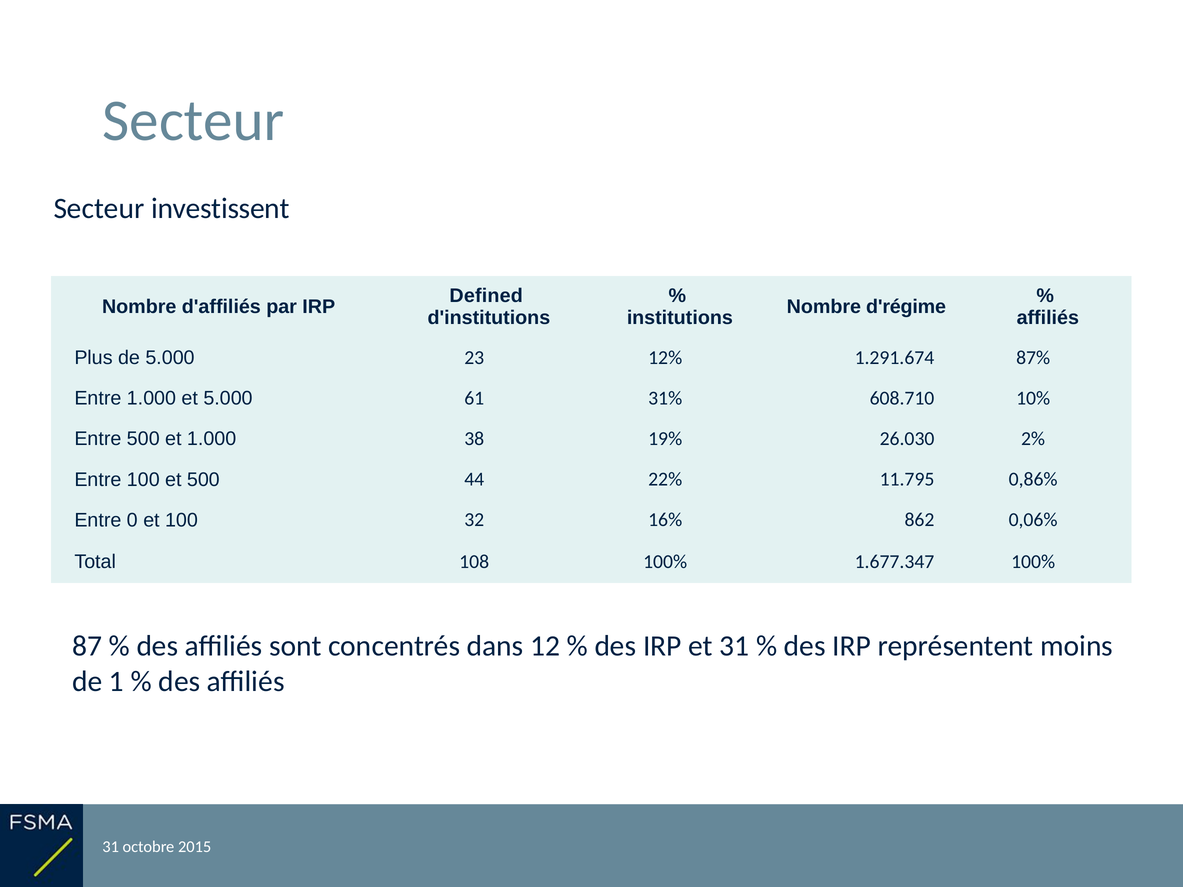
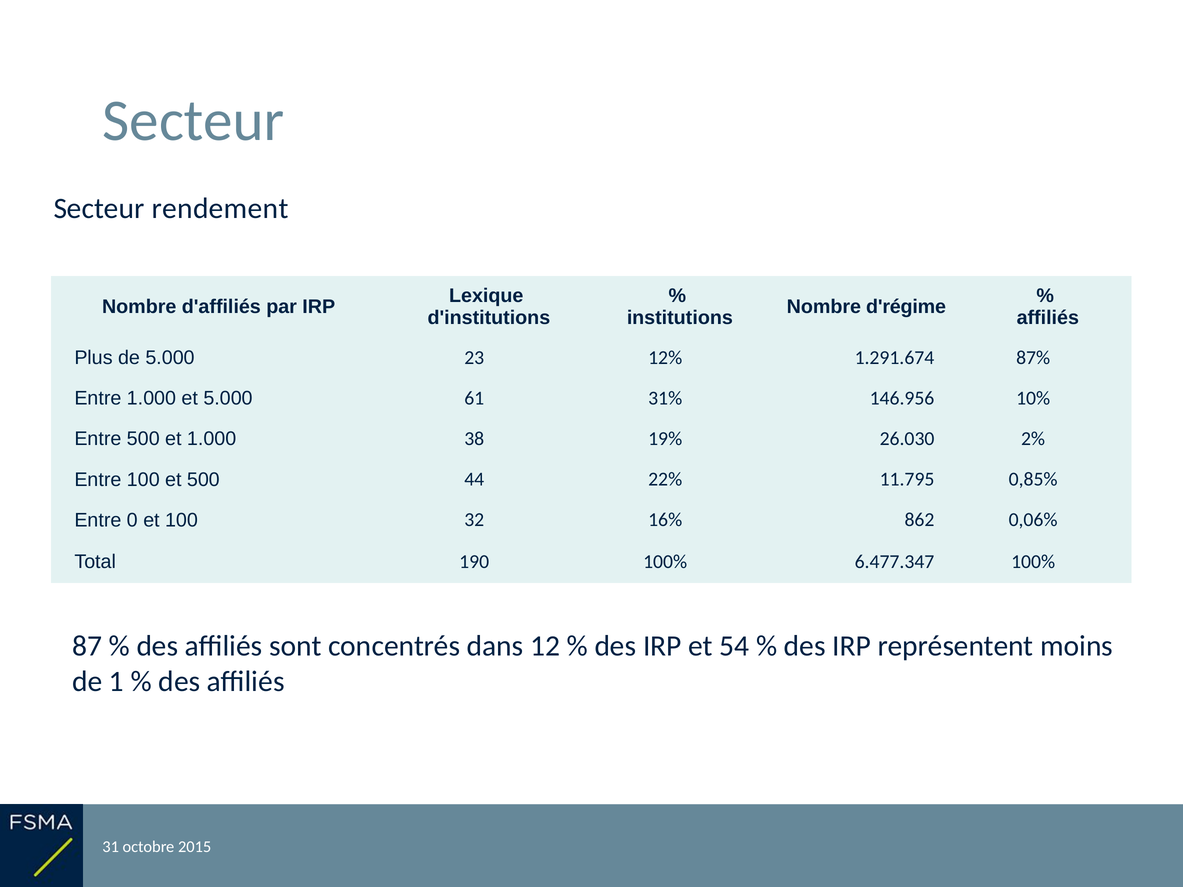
investissent: investissent -> rendement
Defined: Defined -> Lexique
608.710: 608.710 -> 146.956
0,86%: 0,86% -> 0,85%
108: 108 -> 190
1.677.347: 1.677.347 -> 6.477.347
et 31: 31 -> 54
